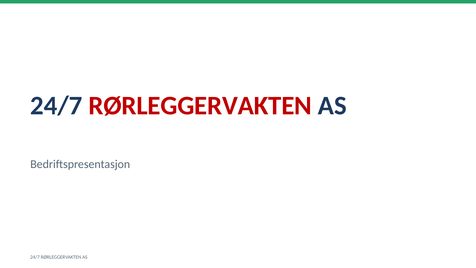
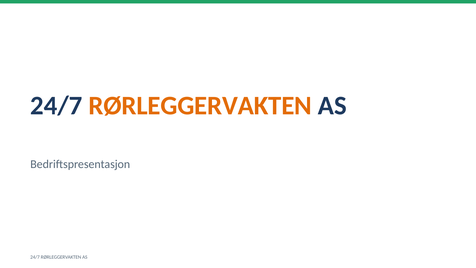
RØRLEGGERVAKTEN at (200, 106) colour: red -> orange
